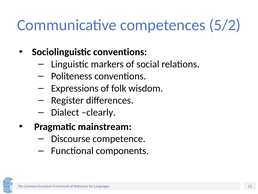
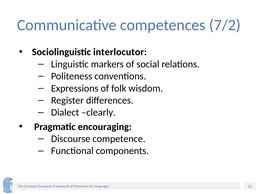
5/2: 5/2 -> 7/2
Sociolinguistic conventions: conventions -> interlocutor
mainstream: mainstream -> encouraging
